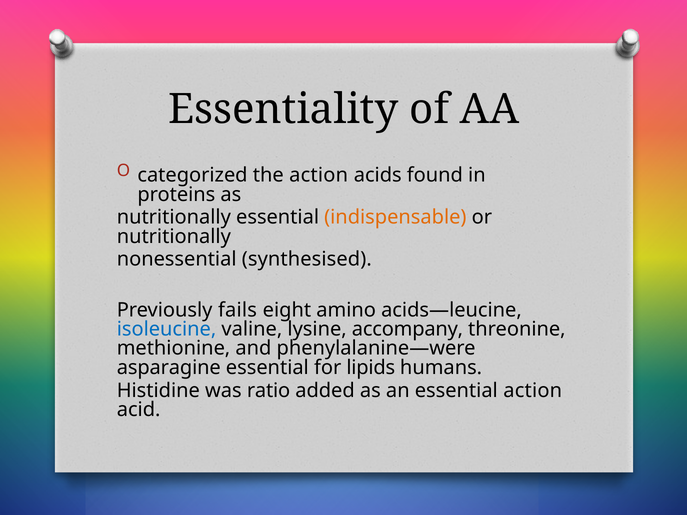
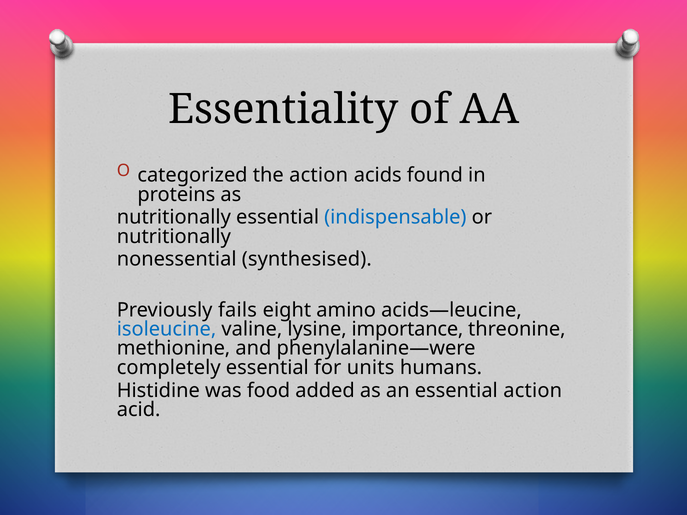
indispensable colour: orange -> blue
accompany: accompany -> importance
asparagine: asparagine -> completely
lipids: lipids -> units
ratio: ratio -> food
